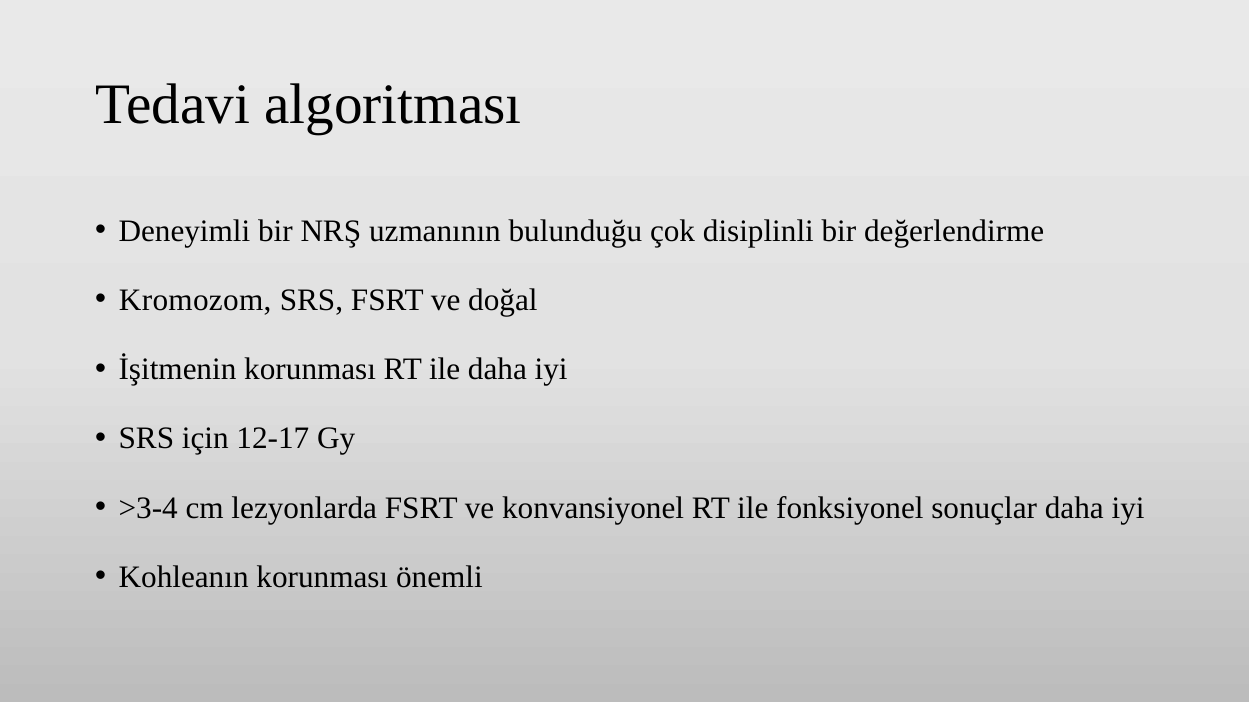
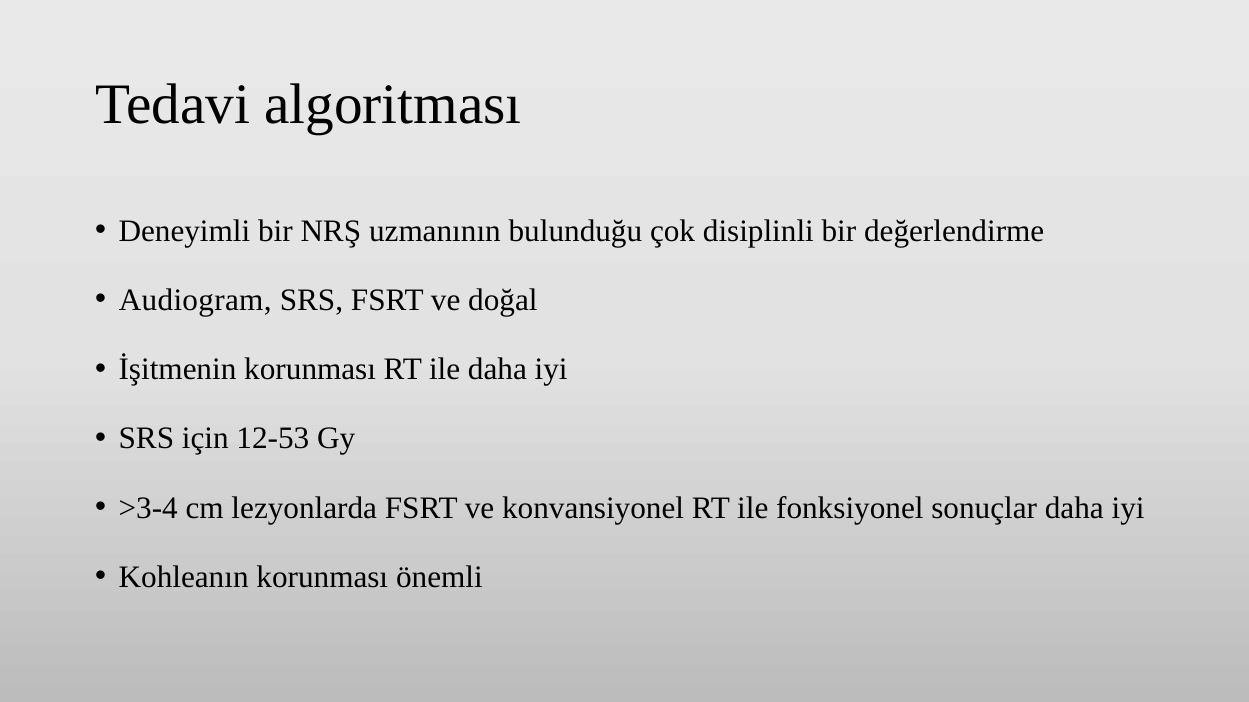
Kromozom: Kromozom -> Audiogram
12-17: 12-17 -> 12-53
